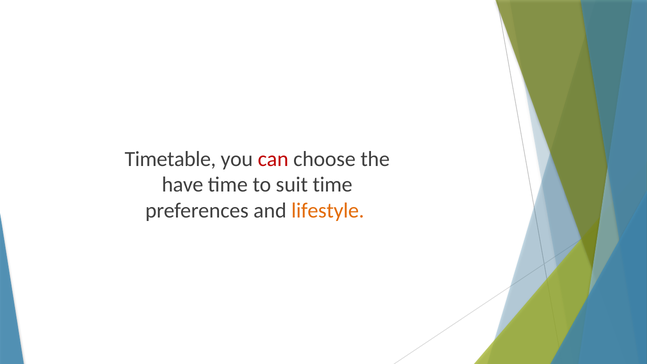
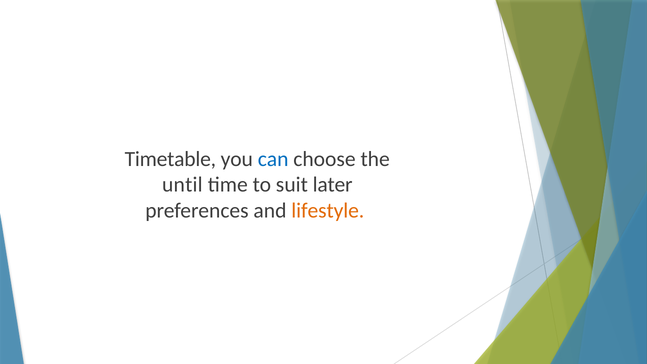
can colour: red -> blue
have: have -> until
suit time: time -> later
